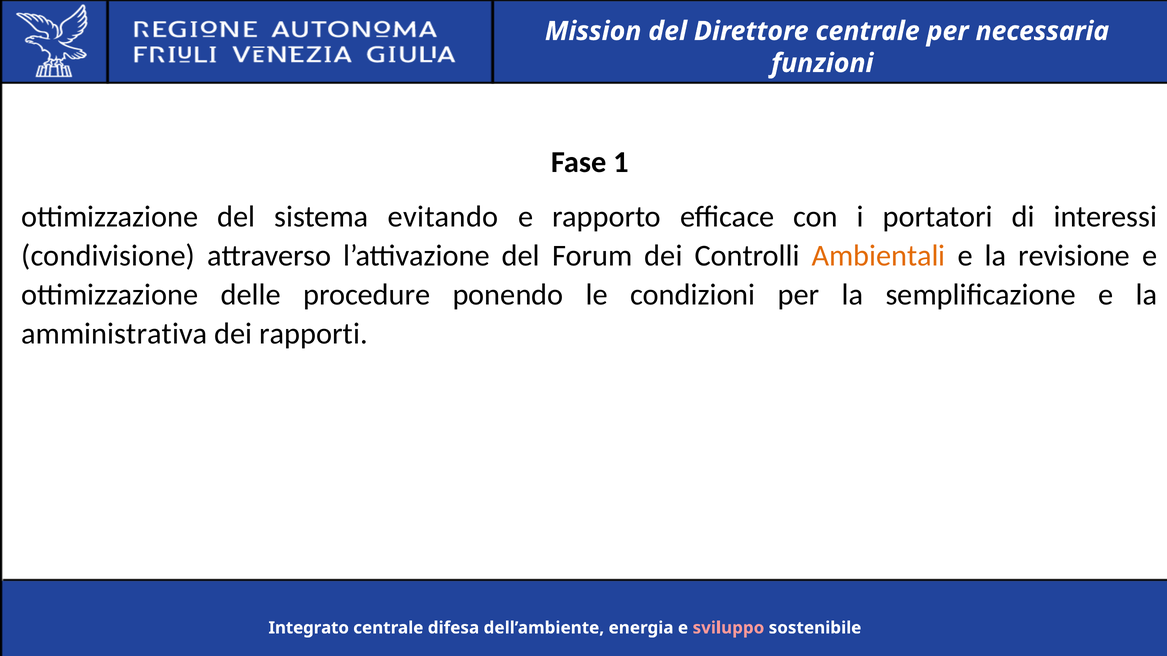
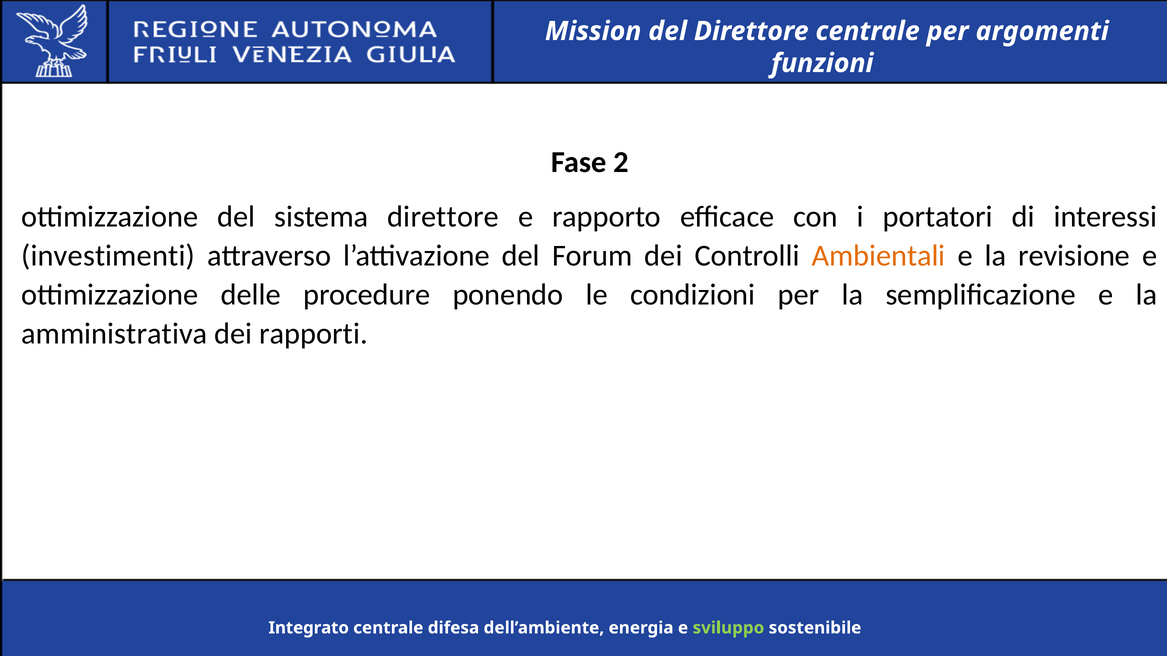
necessaria: necessaria -> argomenti
1: 1 -> 2
sistema evitando: evitando -> direttore
condivisione: condivisione -> investimenti
sviluppo colour: pink -> light green
